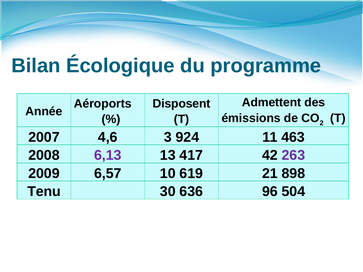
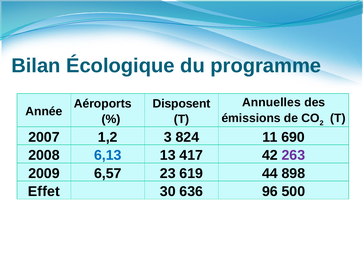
Admettent: Admettent -> Annuelles
4,6: 4,6 -> 1,2
924: 924 -> 824
463: 463 -> 690
6,13 colour: purple -> blue
10: 10 -> 23
21: 21 -> 44
Tenu: Tenu -> Effet
504: 504 -> 500
